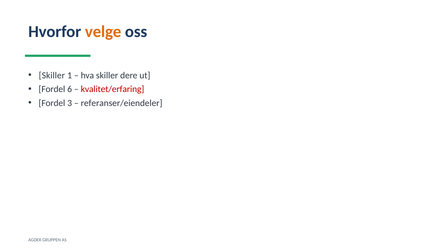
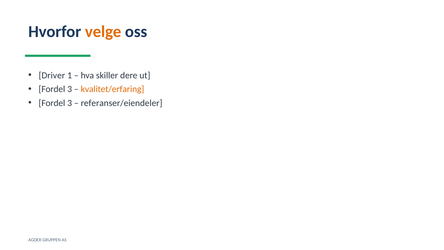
Skiller at (52, 75): Skiller -> Driver
6 at (70, 89): 6 -> 3
kvalitet/erfaring colour: red -> orange
